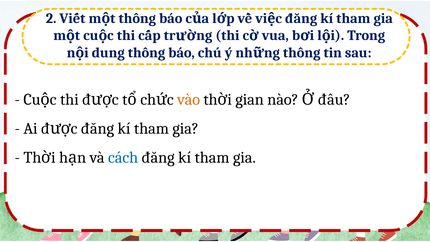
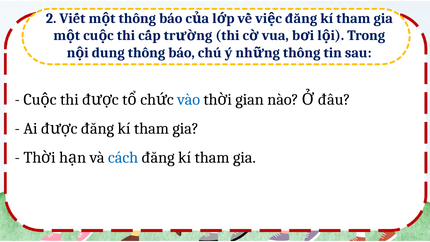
vào colour: orange -> blue
